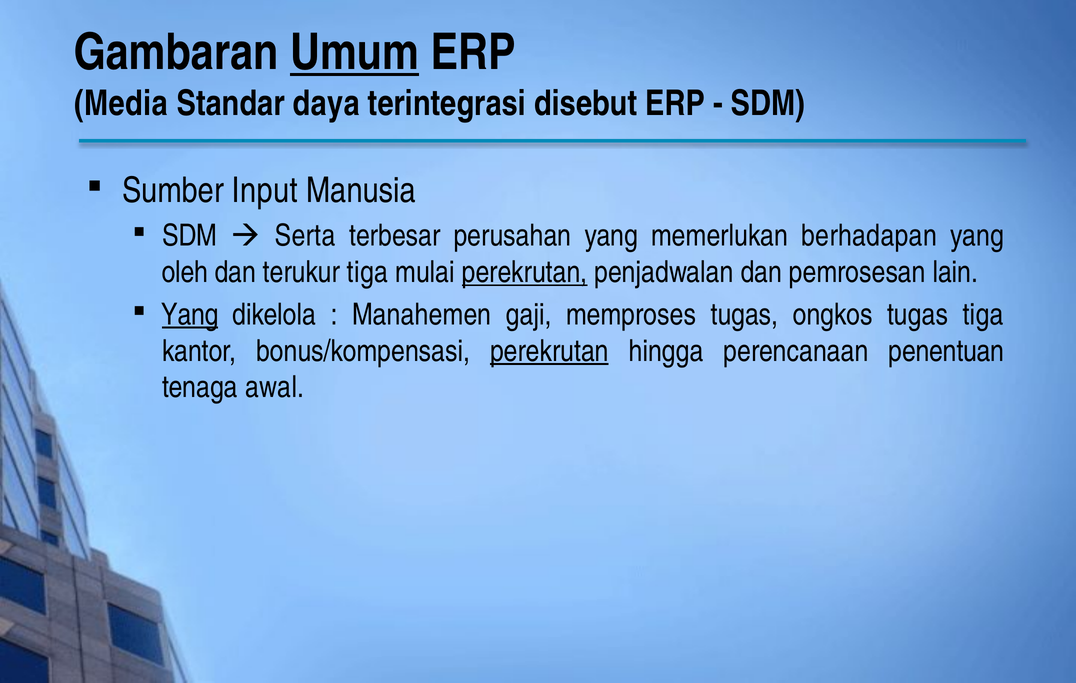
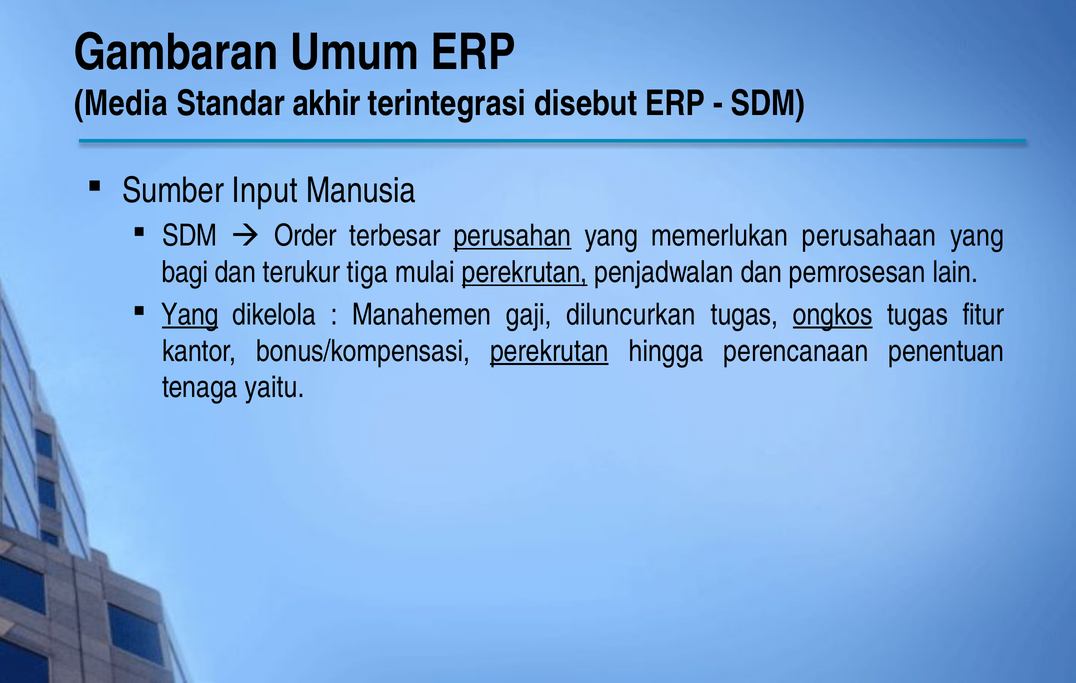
Umum underline: present -> none
daya: daya -> akhir
Serta: Serta -> Order
perusahan underline: none -> present
berhadapan: berhadapan -> perusahaan
oleh: oleh -> bagi
memproses: memproses -> diluncurkan
ongkos underline: none -> present
tugas tiga: tiga -> fitur
awal: awal -> yaitu
